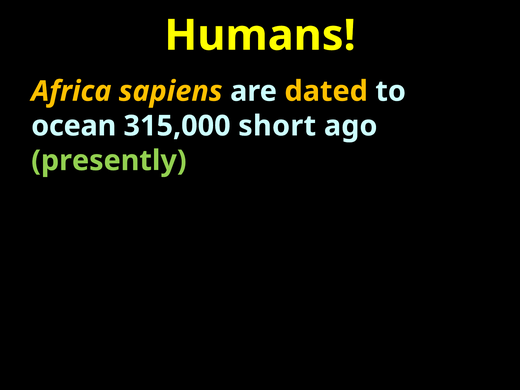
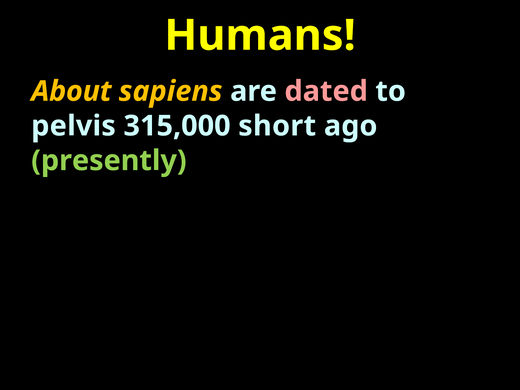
Africa: Africa -> About
dated colour: yellow -> pink
ocean: ocean -> pelvis
